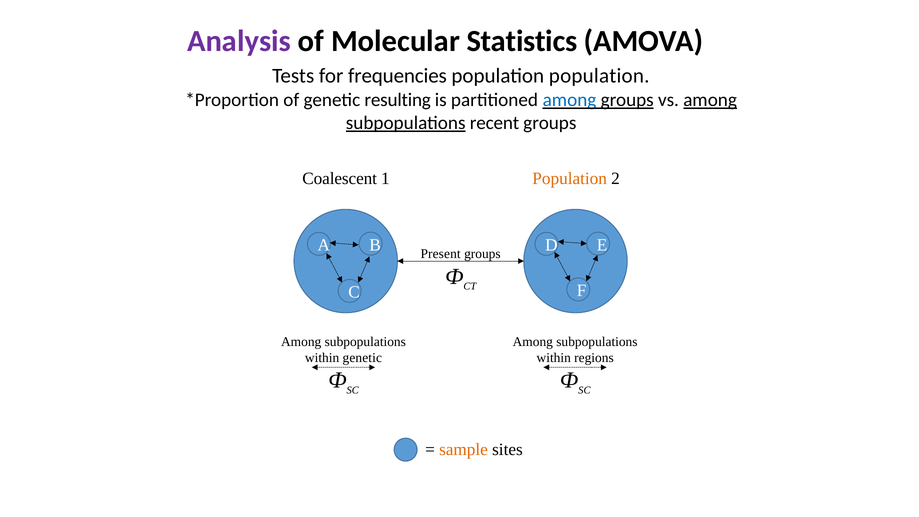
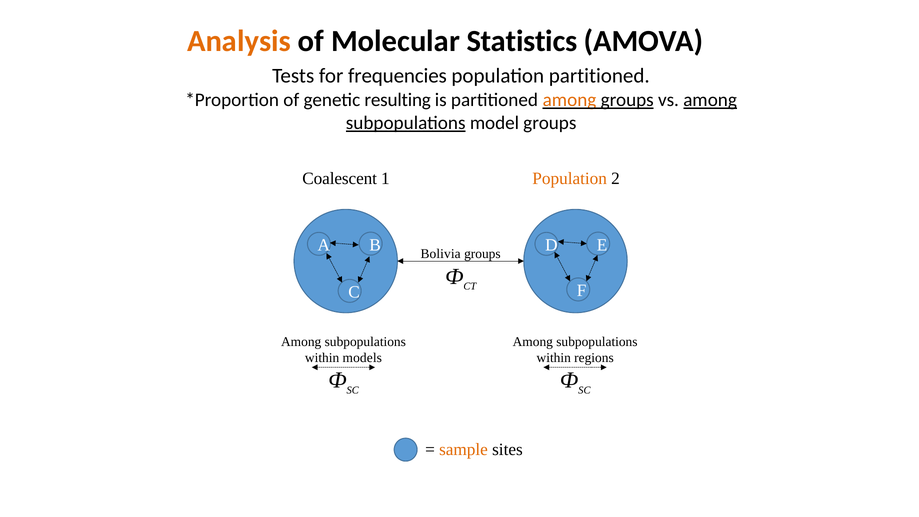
Analysis colour: purple -> orange
population population: population -> partitioned
among at (570, 100) colour: blue -> orange
recent: recent -> model
Present: Present -> Bolivia
within genetic: genetic -> models
